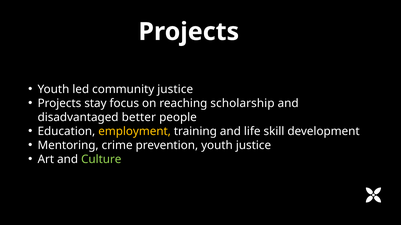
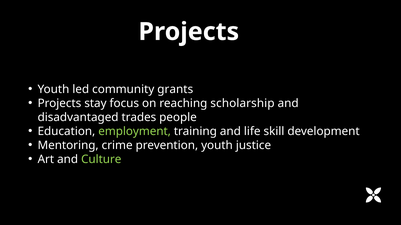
community justice: justice -> grants
better: better -> trades
employment colour: yellow -> light green
